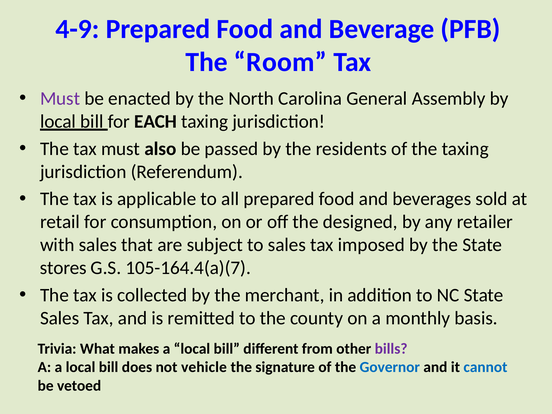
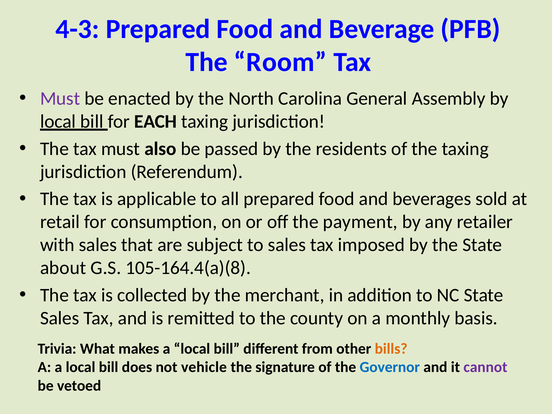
4-9: 4-9 -> 4-3
designed: designed -> payment
stores: stores -> about
105-164.4(a)(7: 105-164.4(a)(7 -> 105-164.4(a)(8
bills colour: purple -> orange
cannot colour: blue -> purple
